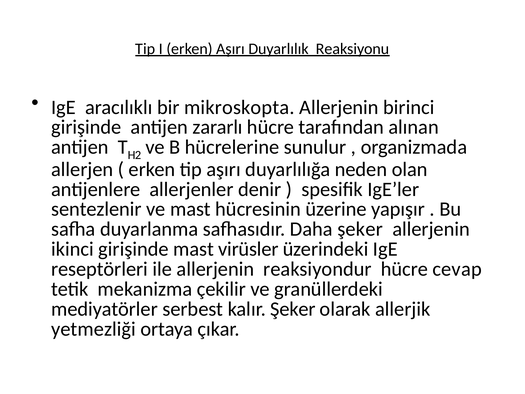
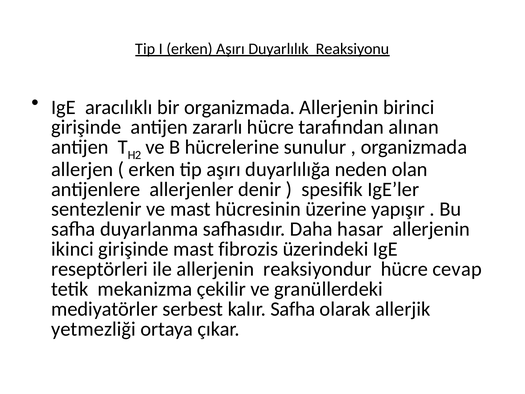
bir mikroskopta: mikroskopta -> organizmada
Daha şeker: şeker -> hasar
virüsler: virüsler -> fibrozis
kalır Şeker: Şeker -> Safha
